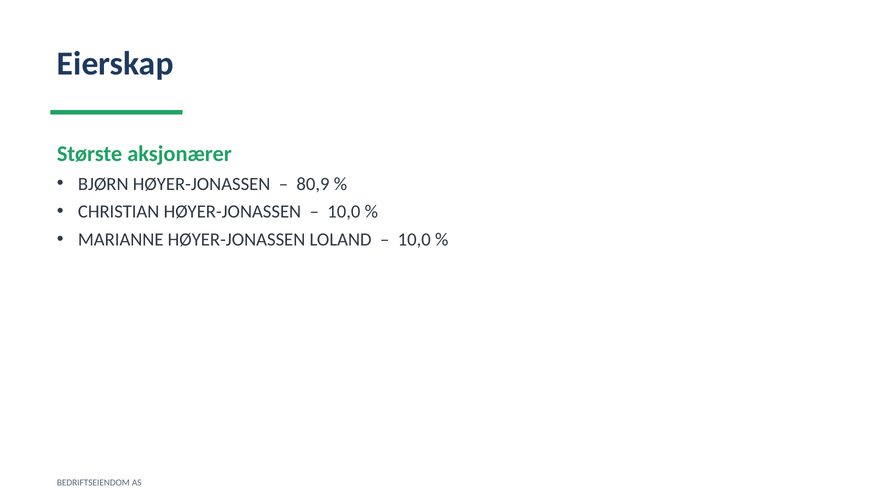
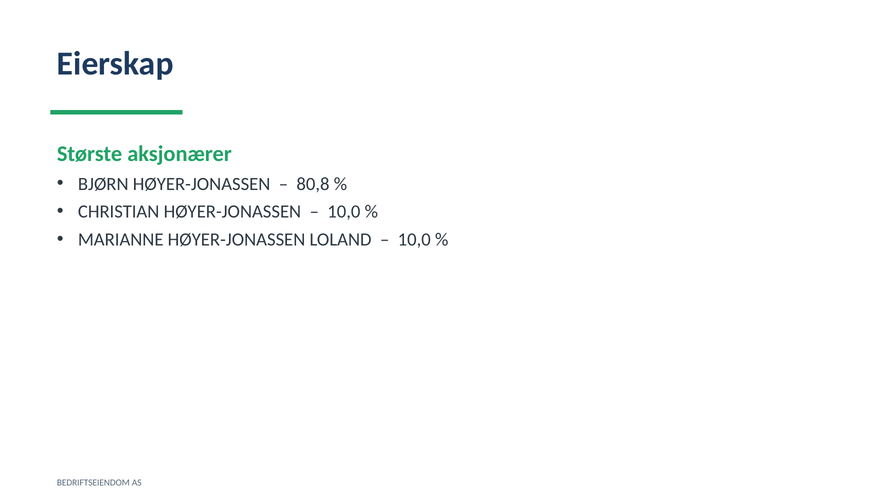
80,9: 80,9 -> 80,8
